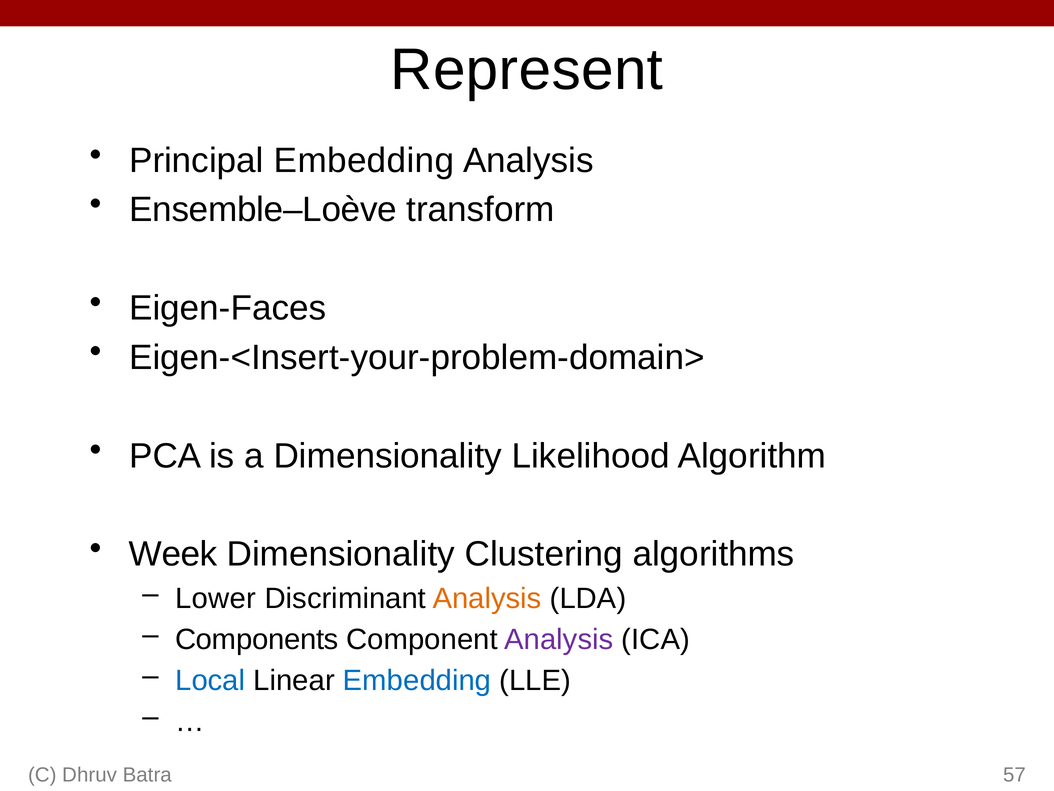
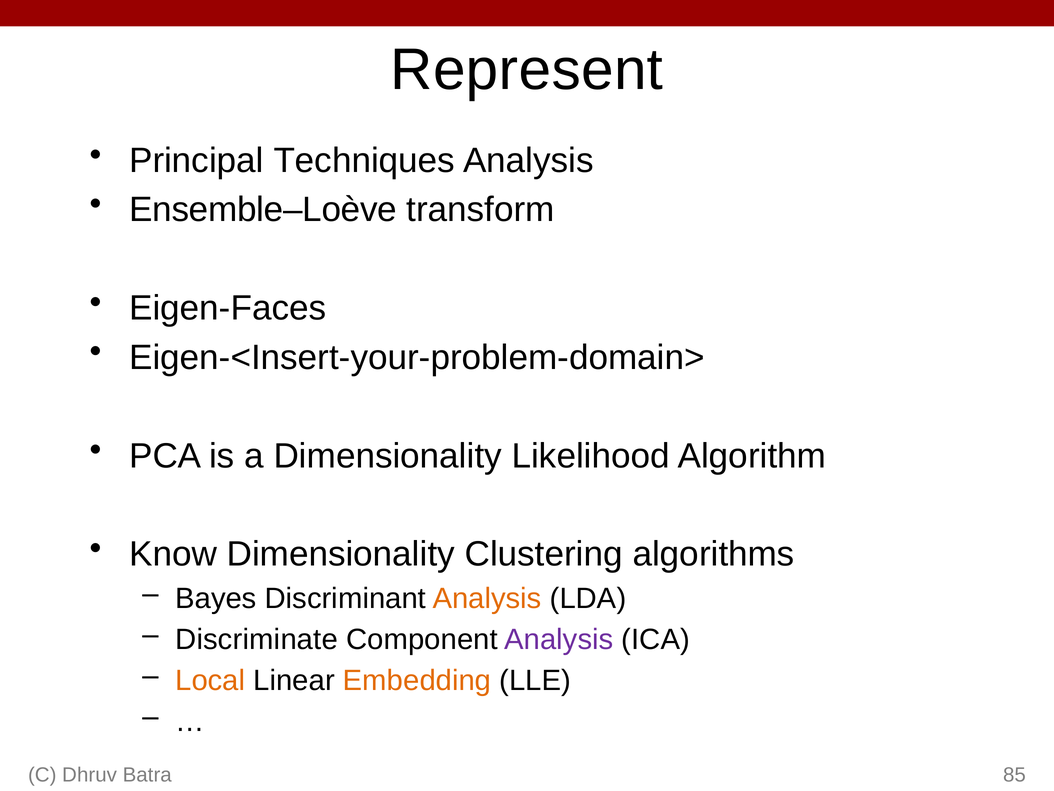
Principal Embedding: Embedding -> Techniques
Week: Week -> Know
Lower: Lower -> Bayes
Components: Components -> Discriminate
Local colour: blue -> orange
Embedding at (417, 680) colour: blue -> orange
57: 57 -> 85
